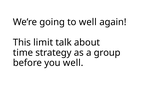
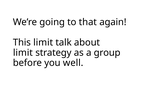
to well: well -> that
time at (23, 52): time -> limit
